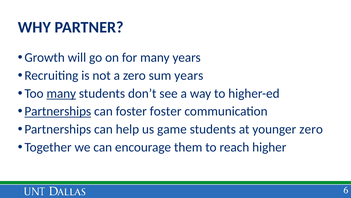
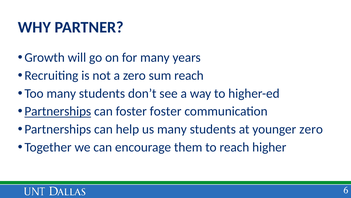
sum years: years -> reach
many at (61, 93) underline: present -> none
us game: game -> many
